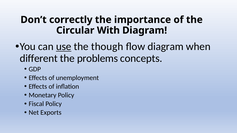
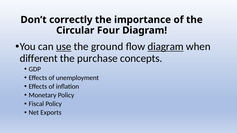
With: With -> Four
though: though -> ground
diagram at (166, 47) underline: none -> present
problems: problems -> purchase
